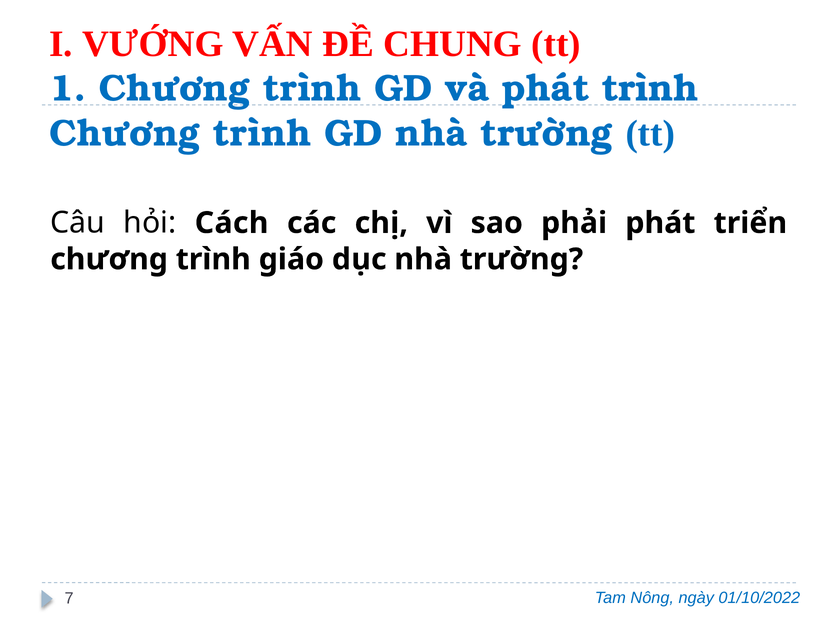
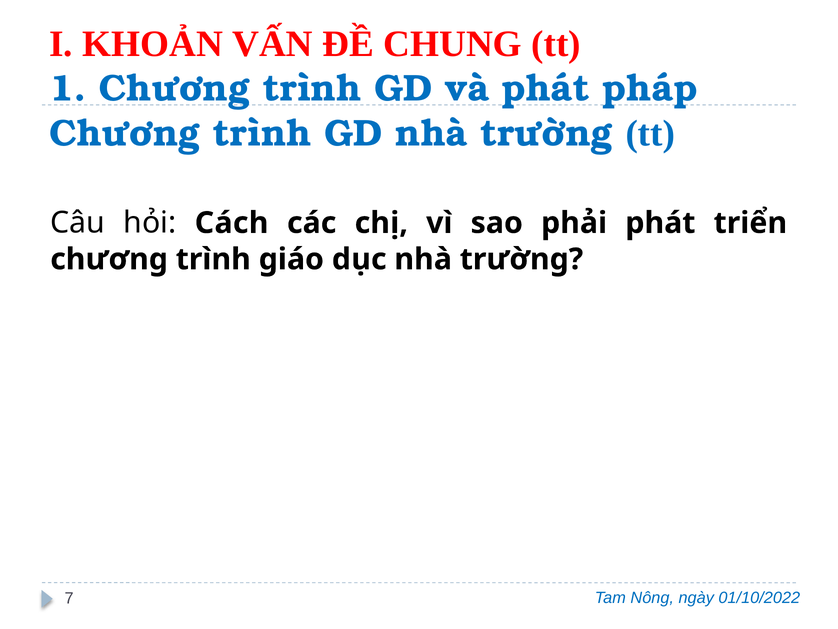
VƯỚNG: VƯỚNG -> KHOẢN
phát trình: trình -> pháp
